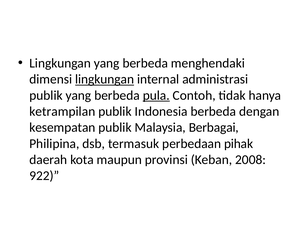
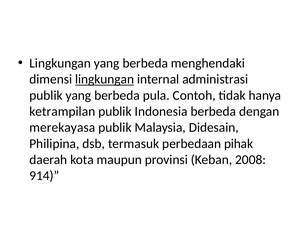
pula underline: present -> none
kesempatan: kesempatan -> merekayasa
Berbagai: Berbagai -> Didesain
922: 922 -> 914
